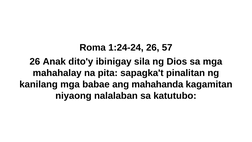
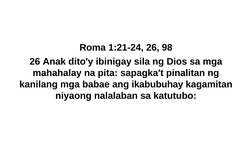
1:24-24: 1:24-24 -> 1:21-24
57: 57 -> 98
mahahanda: mahahanda -> ikabubuhay
